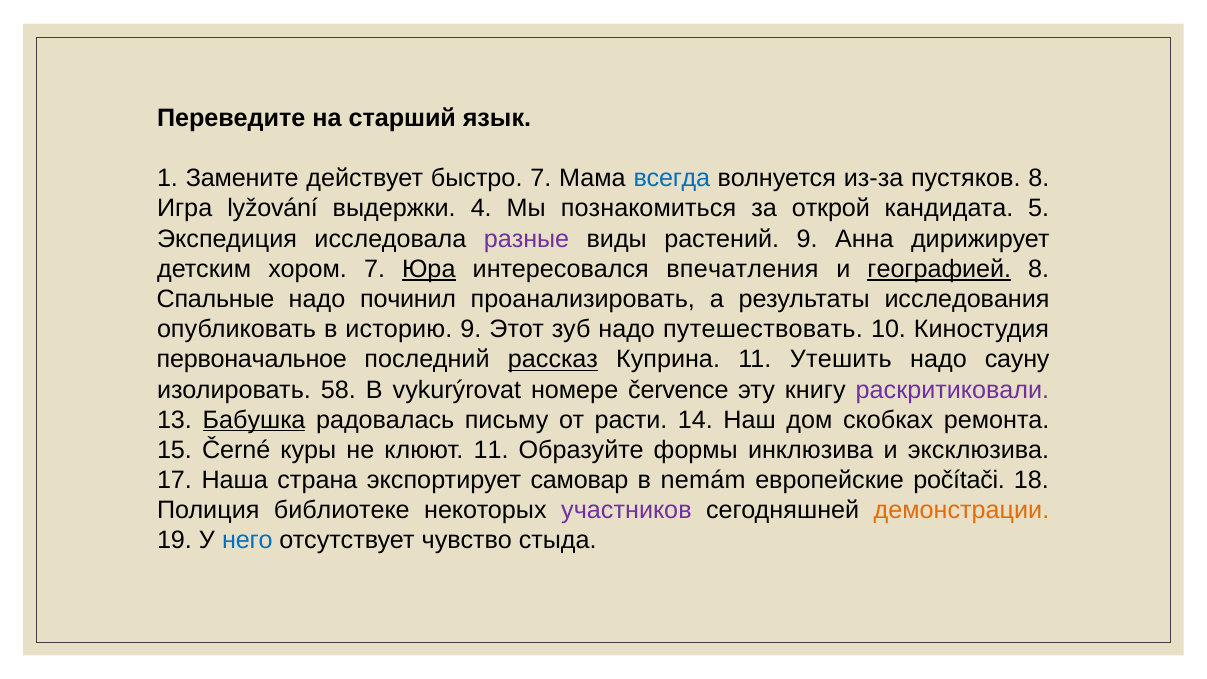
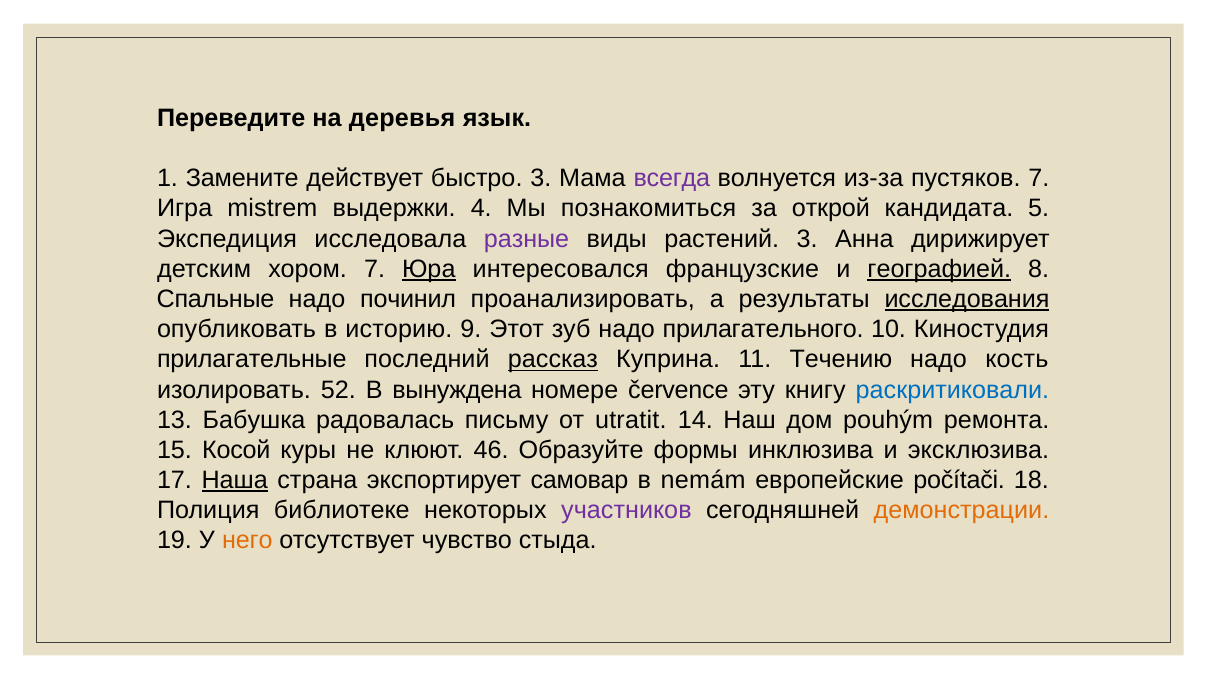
старший: старший -> деревья
быстро 7: 7 -> 3
всегда colour: blue -> purple
пустяков 8: 8 -> 7
lyžování: lyžování -> mistrem
растений 9: 9 -> 3
впечатления: впечатления -> французские
исследования underline: none -> present
путешествовать: путешествовать -> прилагательного
первоначальное: первоначальное -> прилагательные
Утешить: Утешить -> Течению
сауну: сауну -> кость
58: 58 -> 52
vykurýrovat: vykurýrovat -> вынуждена
раскритиковали colour: purple -> blue
Бабушка underline: present -> none
расти: расти -> utratit
скобках: скобках -> pouhým
Černé: Černé -> Косой
клюют 11: 11 -> 46
Наша underline: none -> present
него colour: blue -> orange
